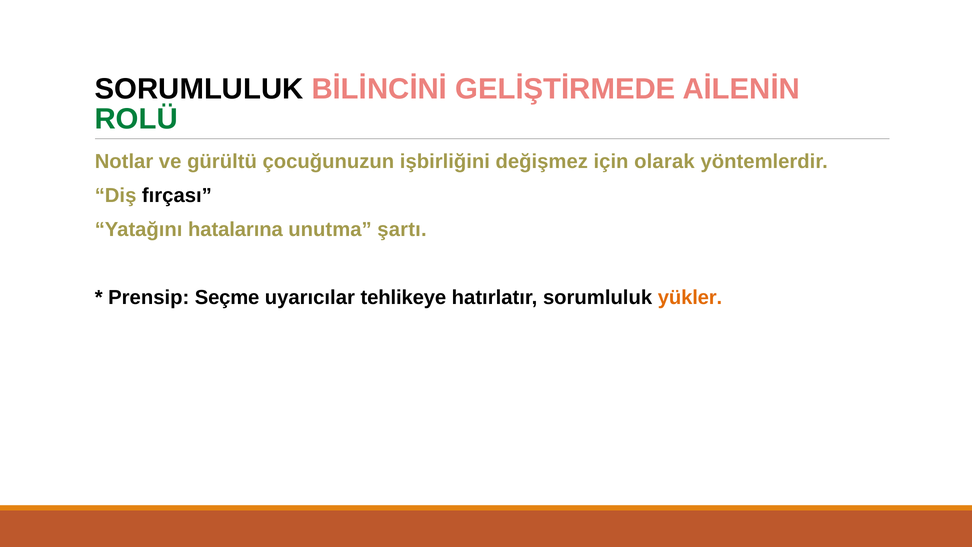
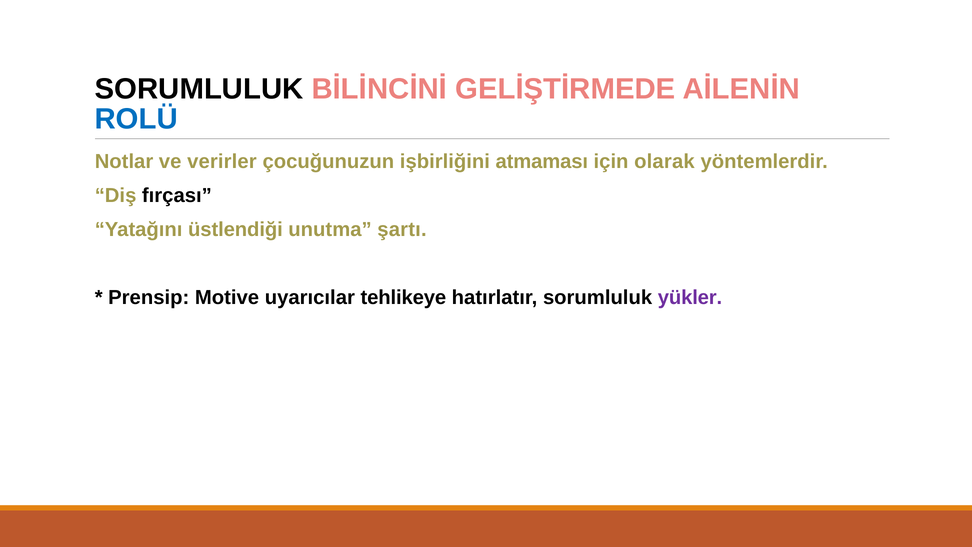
ROLÜ colour: green -> blue
gürültü: gürültü -> verirler
değişmez: değişmez -> atmaması
hatalarına: hatalarına -> üstlendiği
Seçme: Seçme -> Motive
yükler colour: orange -> purple
